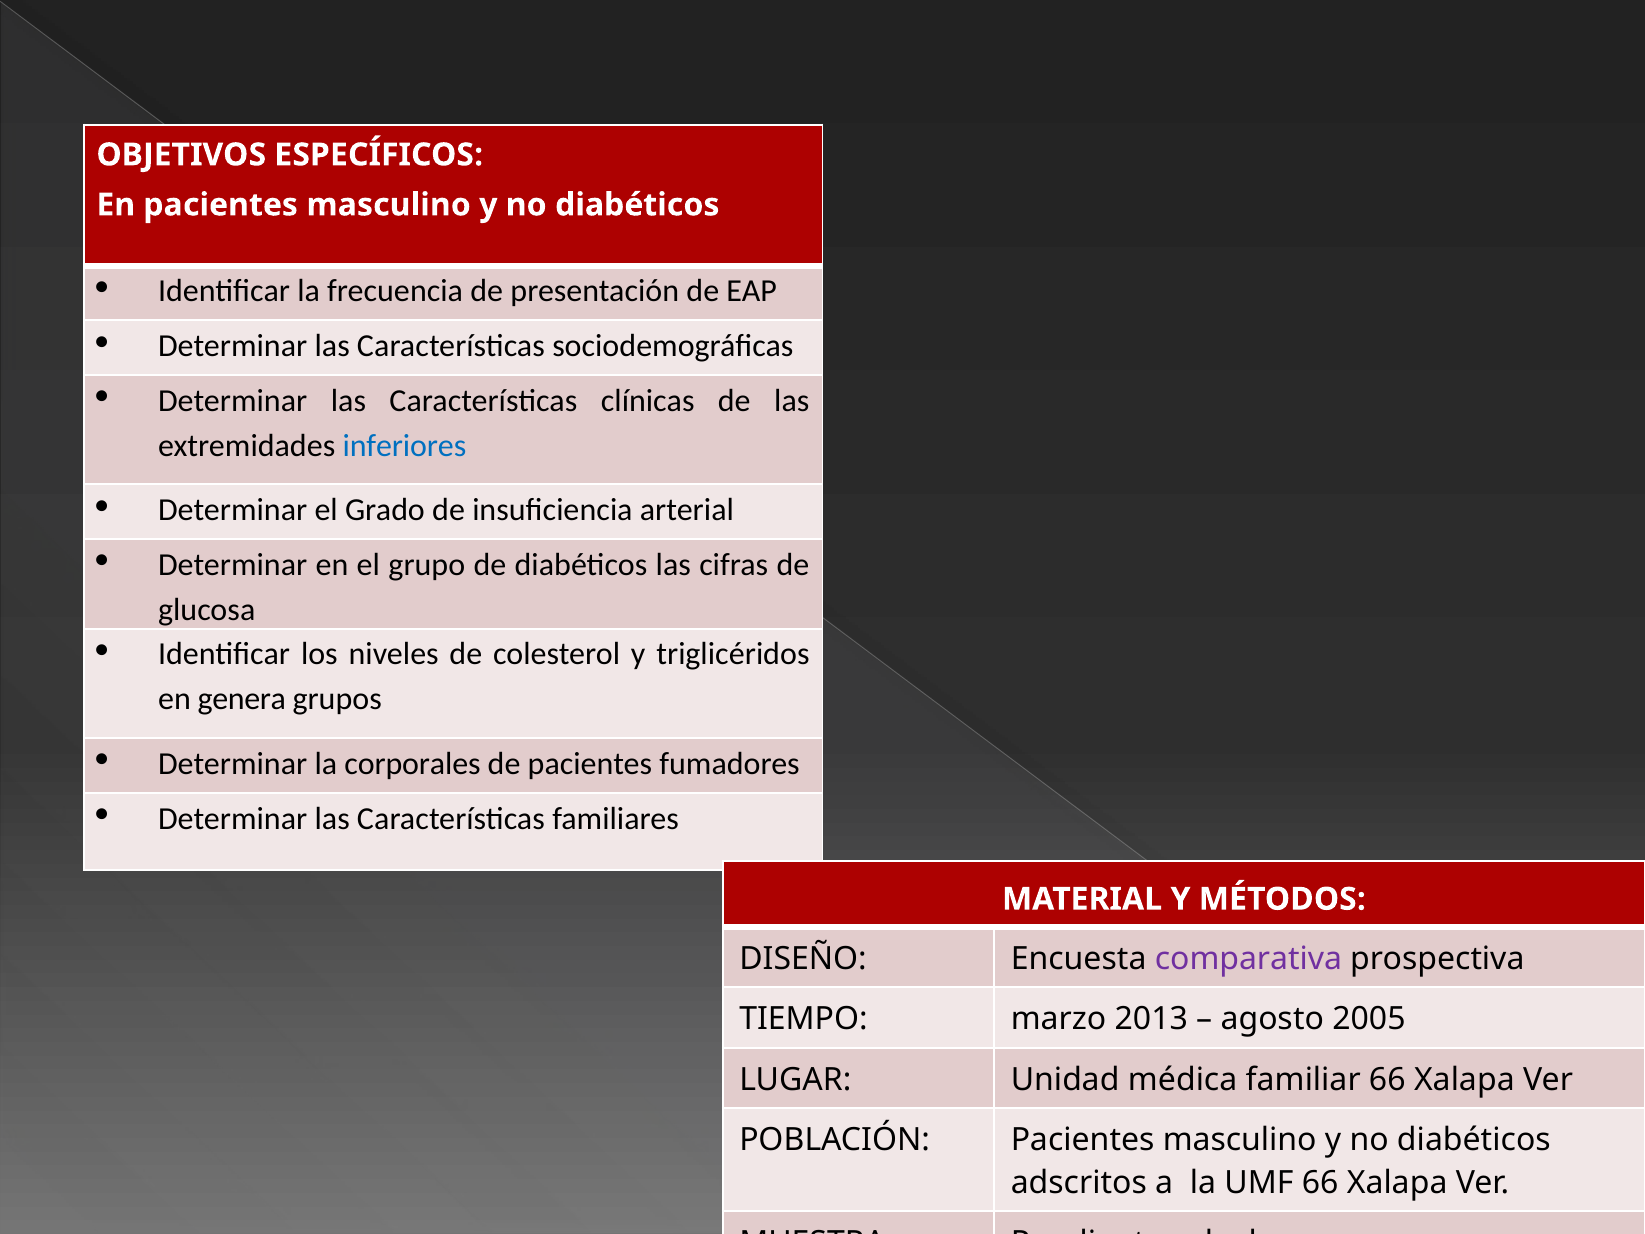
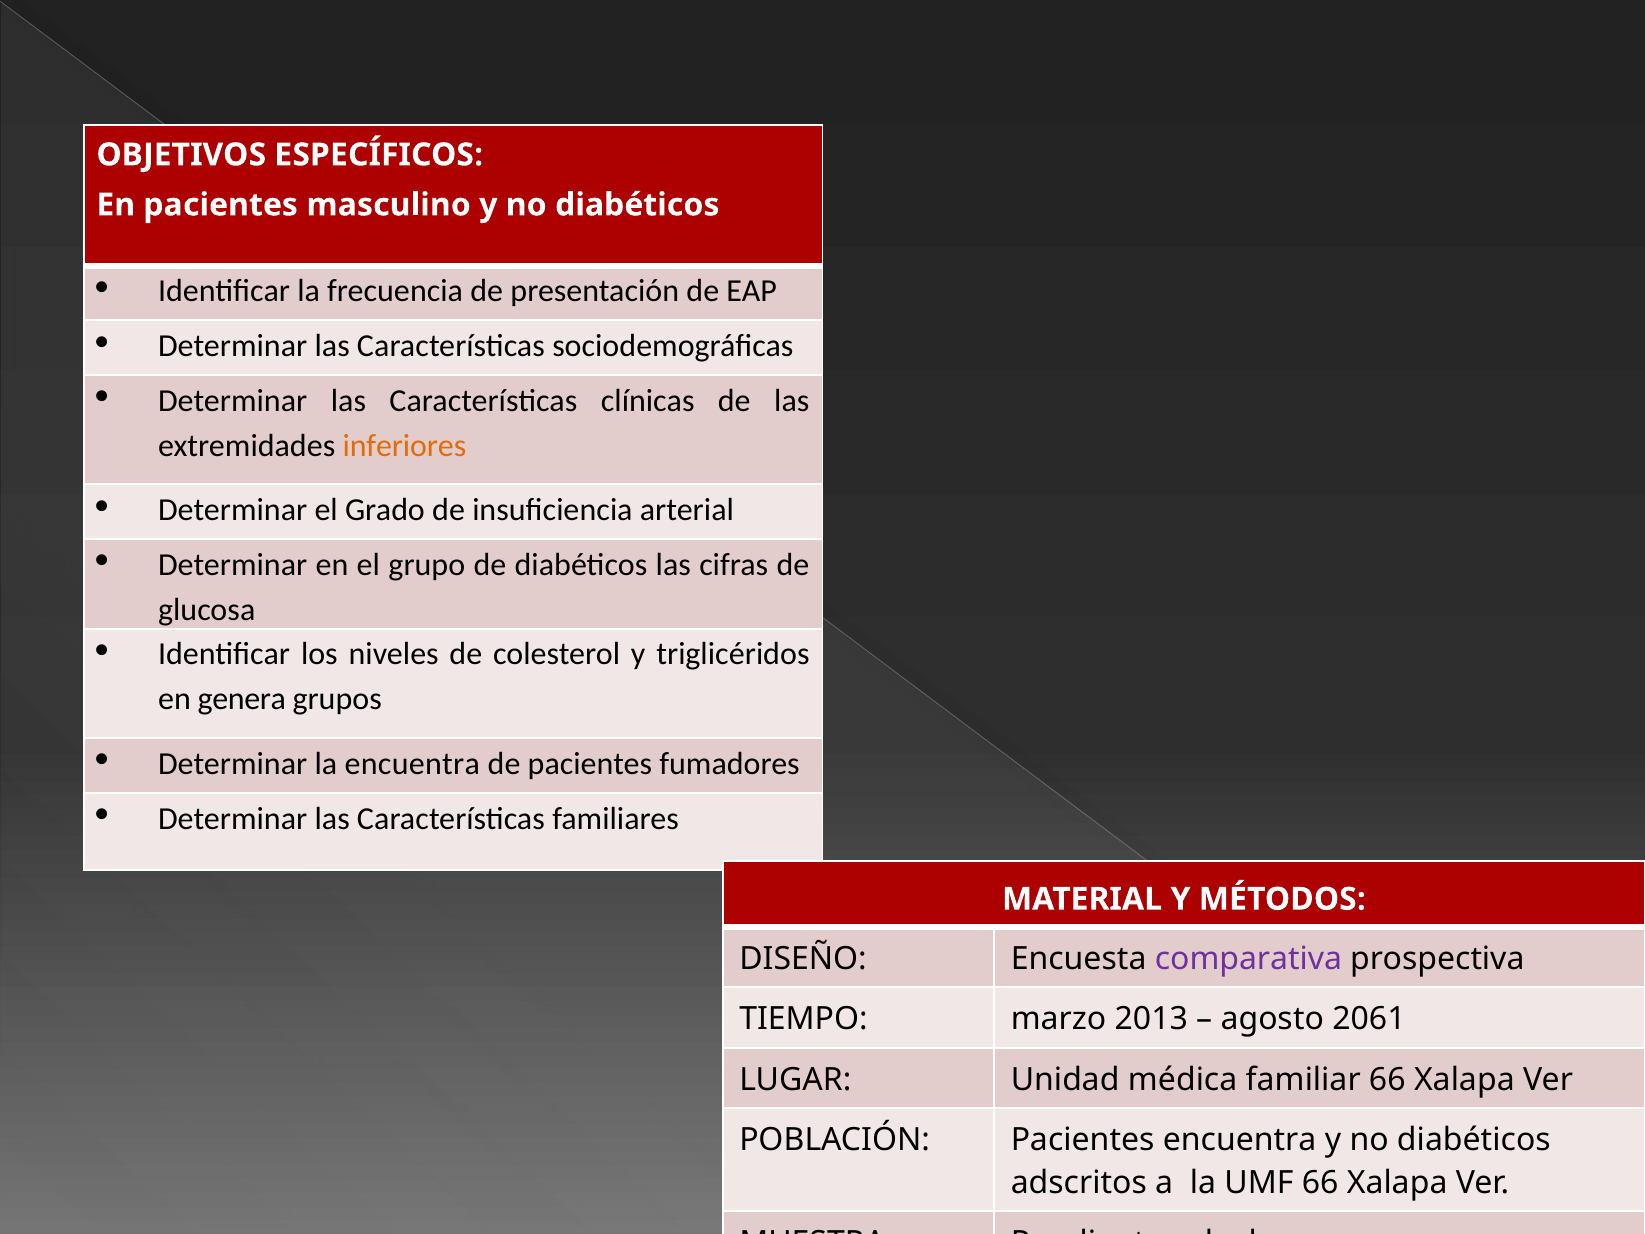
inferiores colour: blue -> orange
la corporales: corporales -> encuentra
2005: 2005 -> 2061
POBLACIÓN Pacientes masculino: masculino -> encuentra
